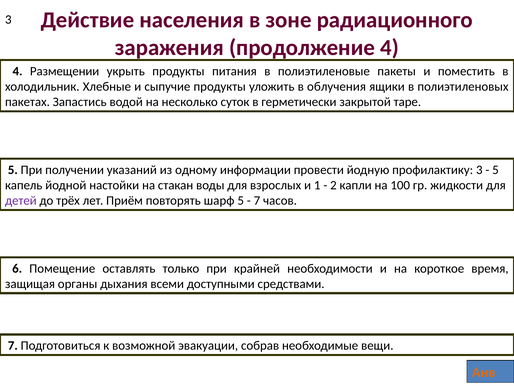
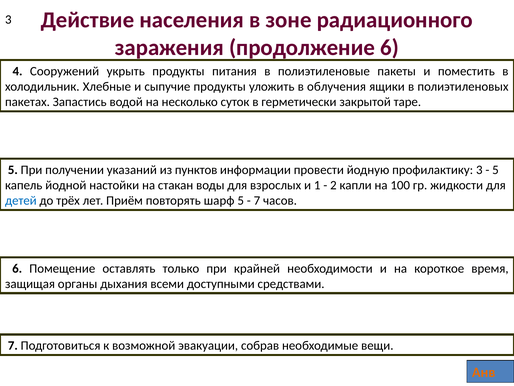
продолжение 4: 4 -> 6
Размещении: Размещении -> Сооружений
одному: одному -> пунктов
детей colour: purple -> blue
